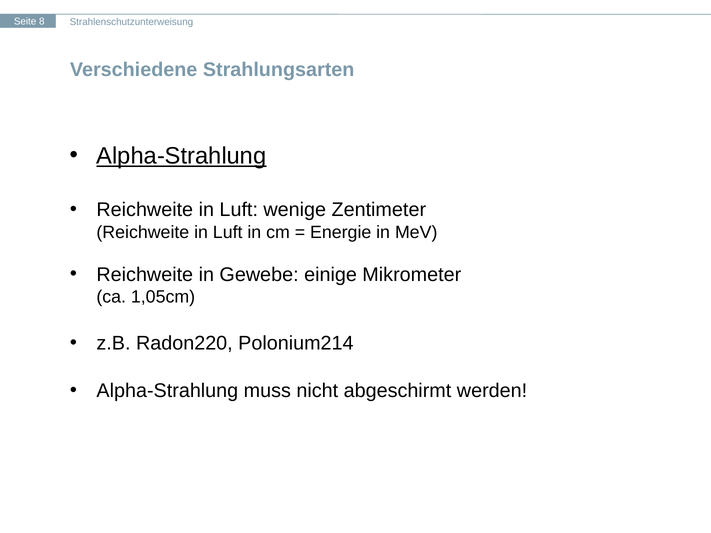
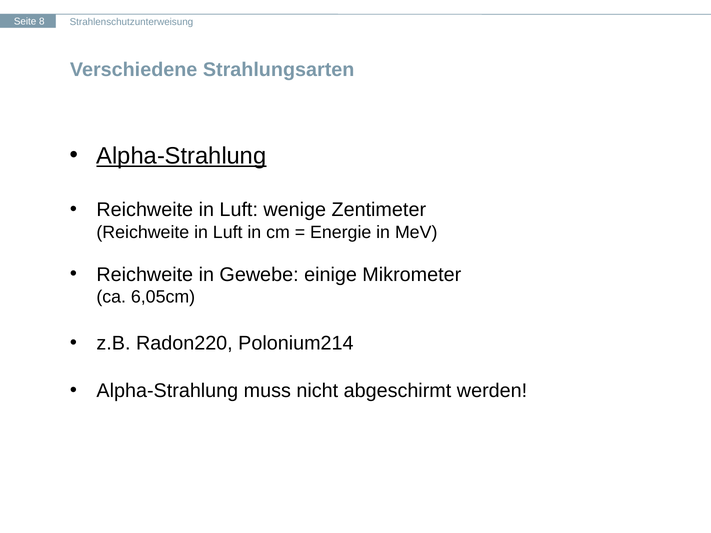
1,05cm: 1,05cm -> 6,05cm
